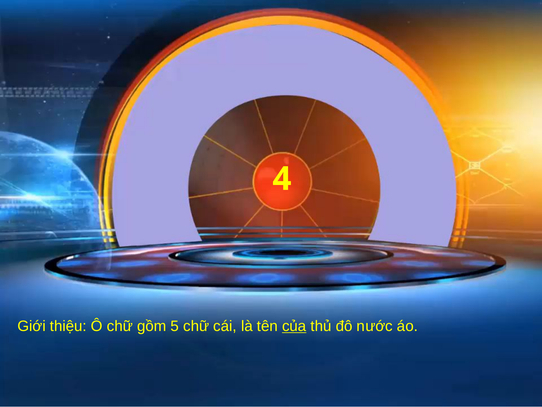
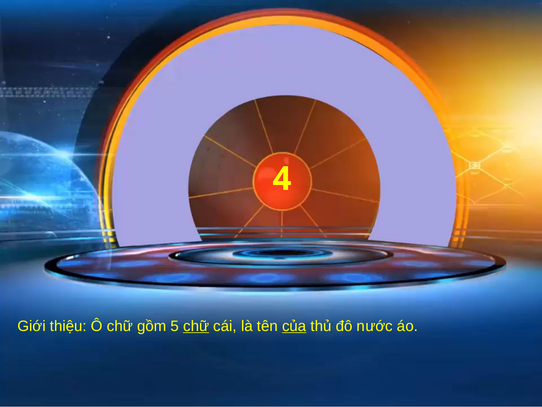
chữ at (196, 326) underline: none -> present
